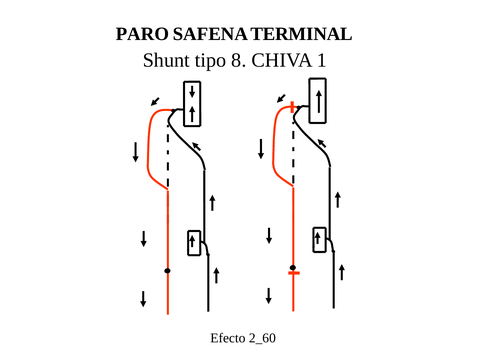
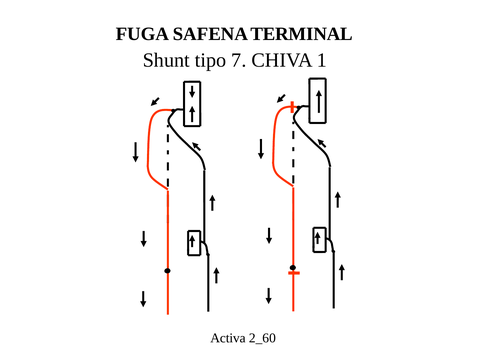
PARO: PARO -> FUGA
8: 8 -> 7
Efecto: Efecto -> Activa
